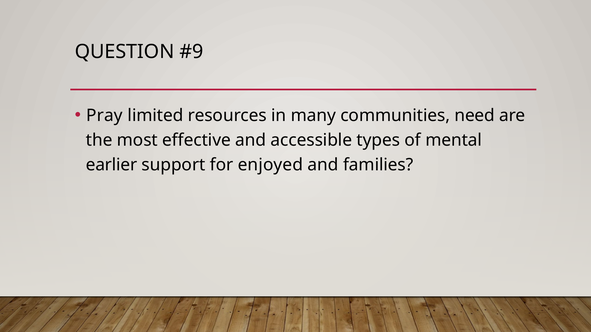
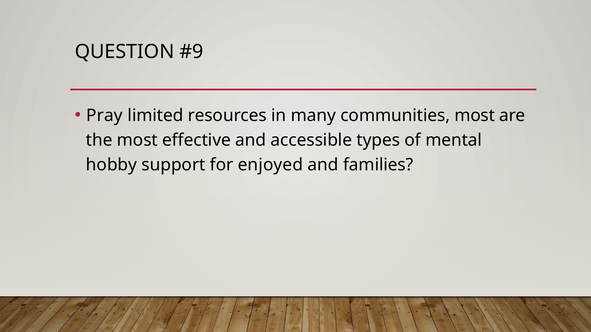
communities need: need -> most
earlier: earlier -> hobby
